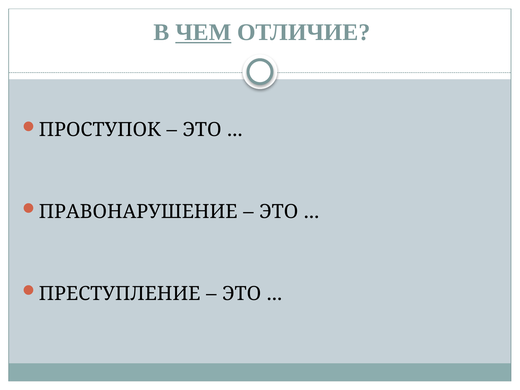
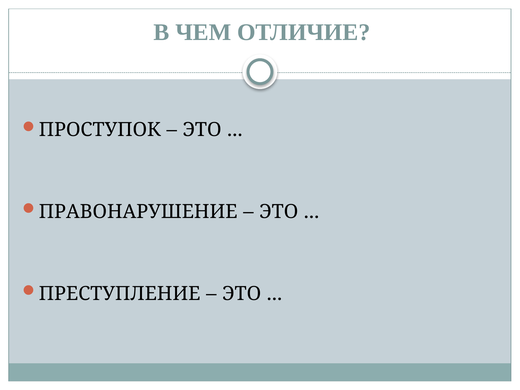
ЧЕМ underline: present -> none
